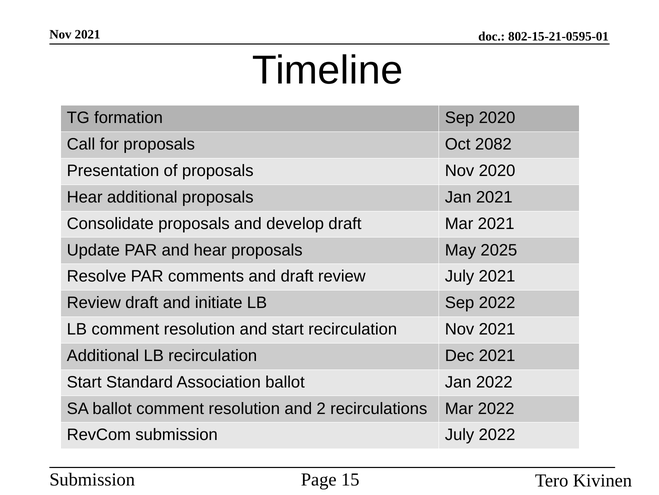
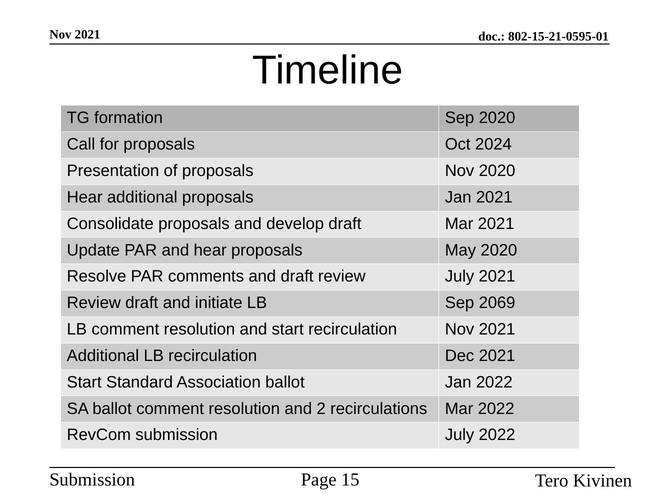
2082: 2082 -> 2024
May 2025: 2025 -> 2020
Sep 2022: 2022 -> 2069
